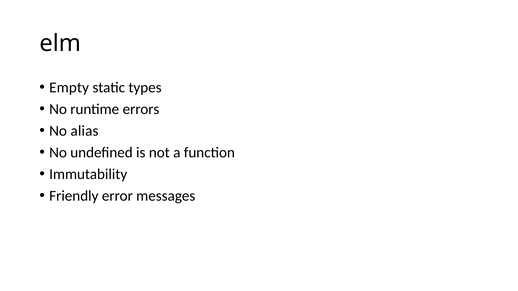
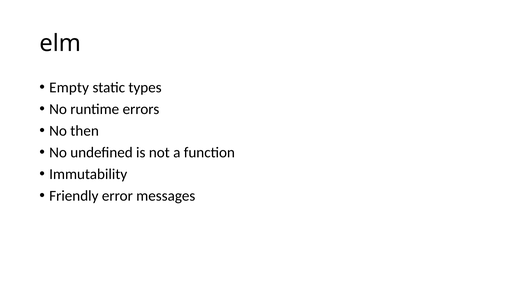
alias: alias -> then
